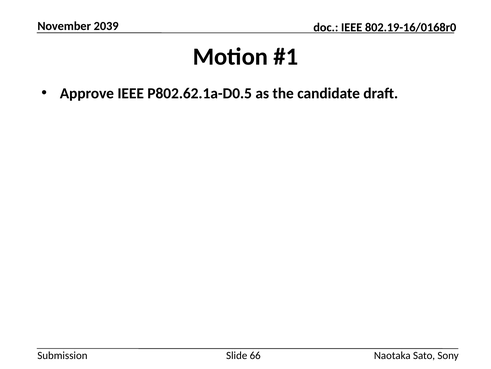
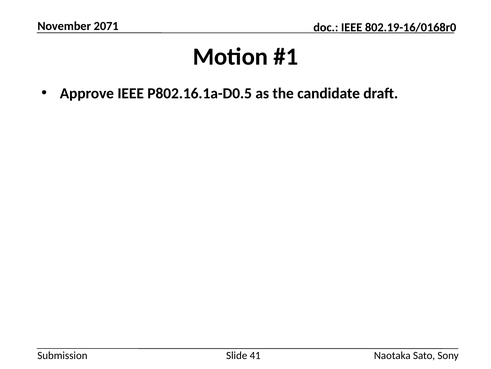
2039: 2039 -> 2071
P802.62.1a-D0.5: P802.62.1a-D0.5 -> P802.16.1a-D0.5
66: 66 -> 41
